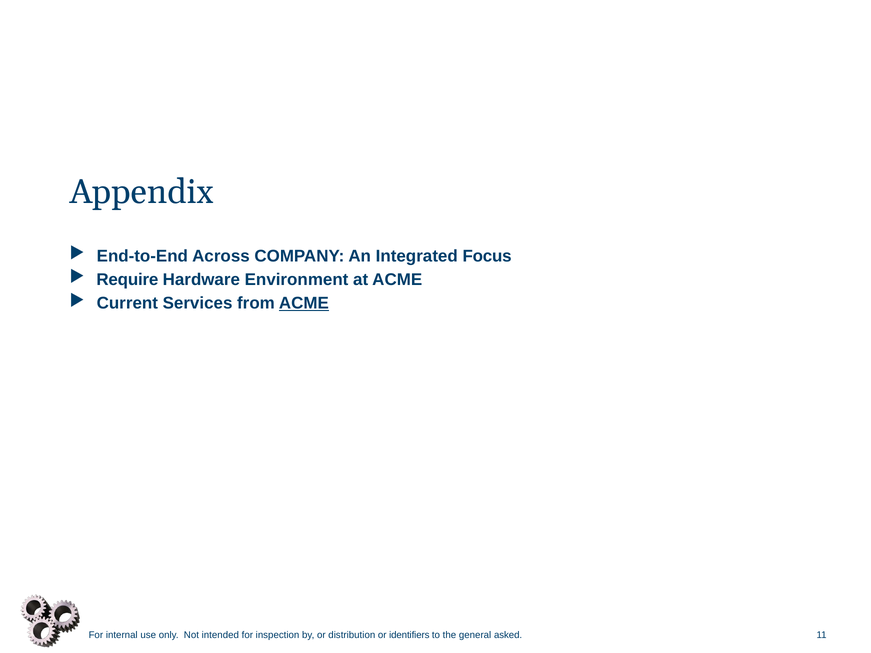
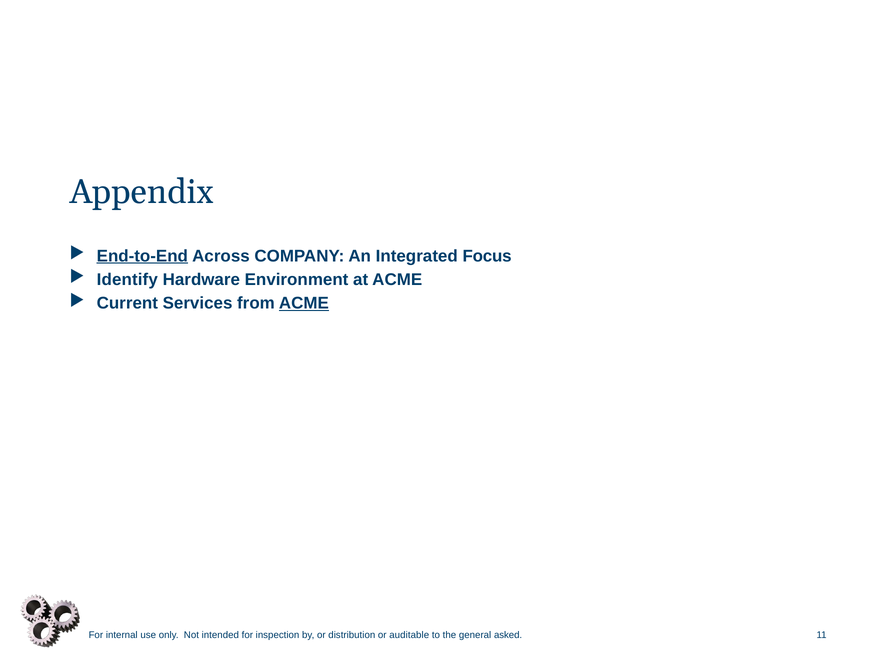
End-to-End underline: none -> present
Require: Require -> Identify
identifiers: identifiers -> auditable
